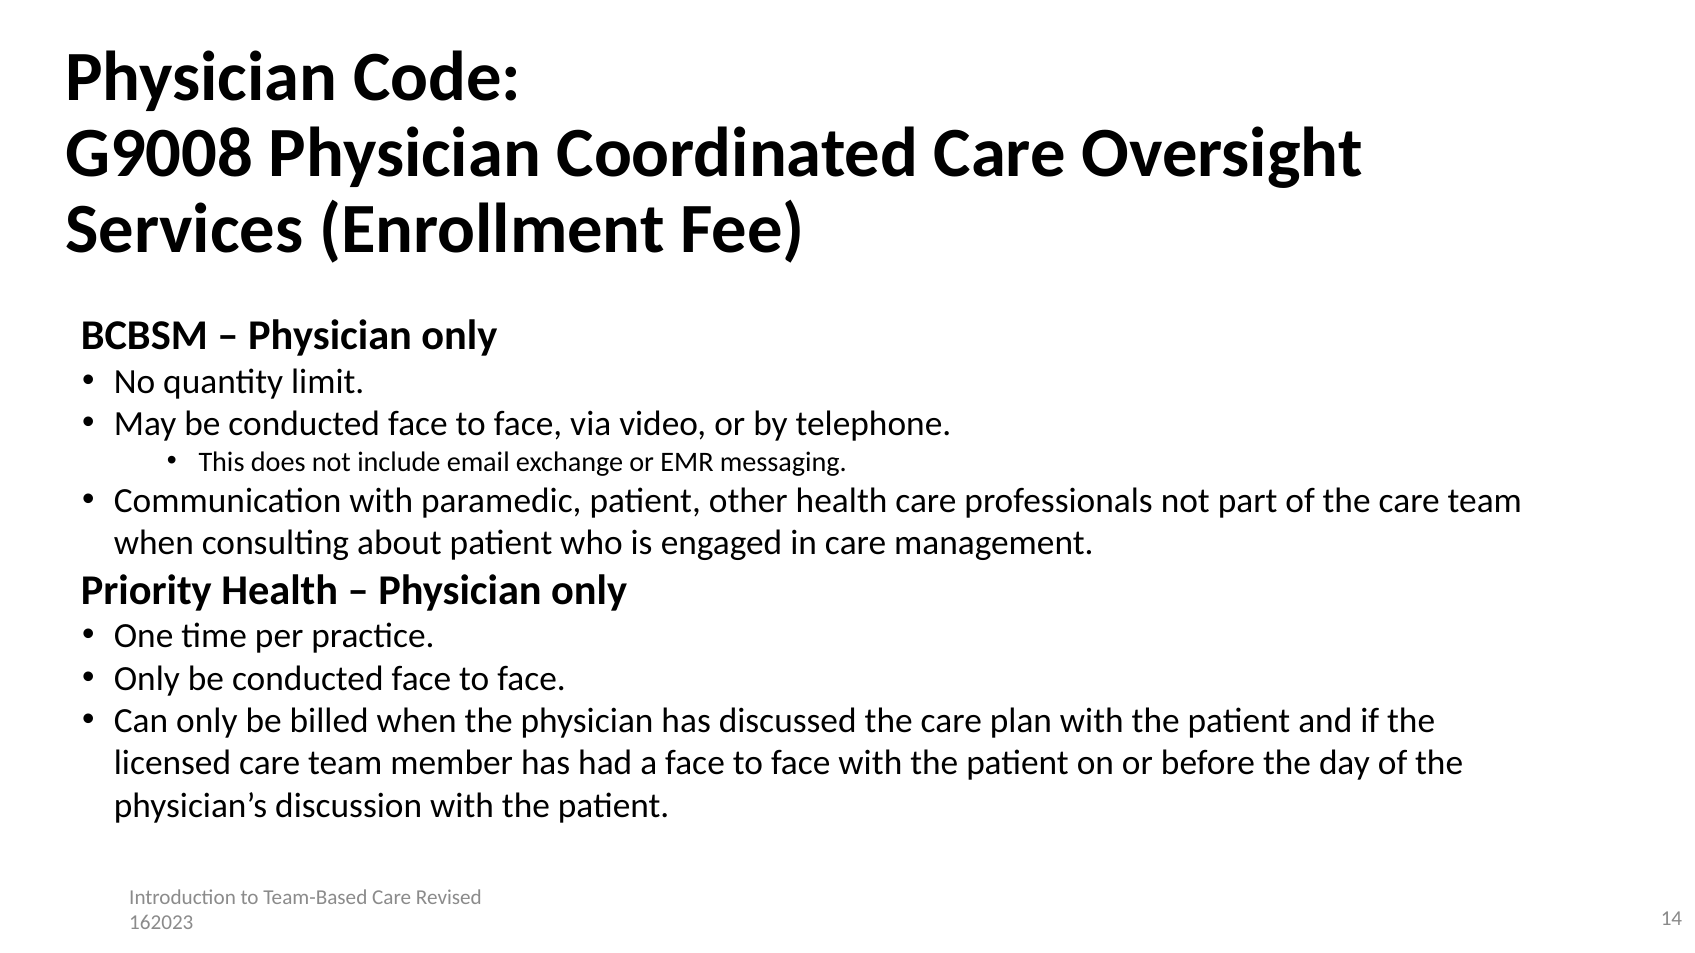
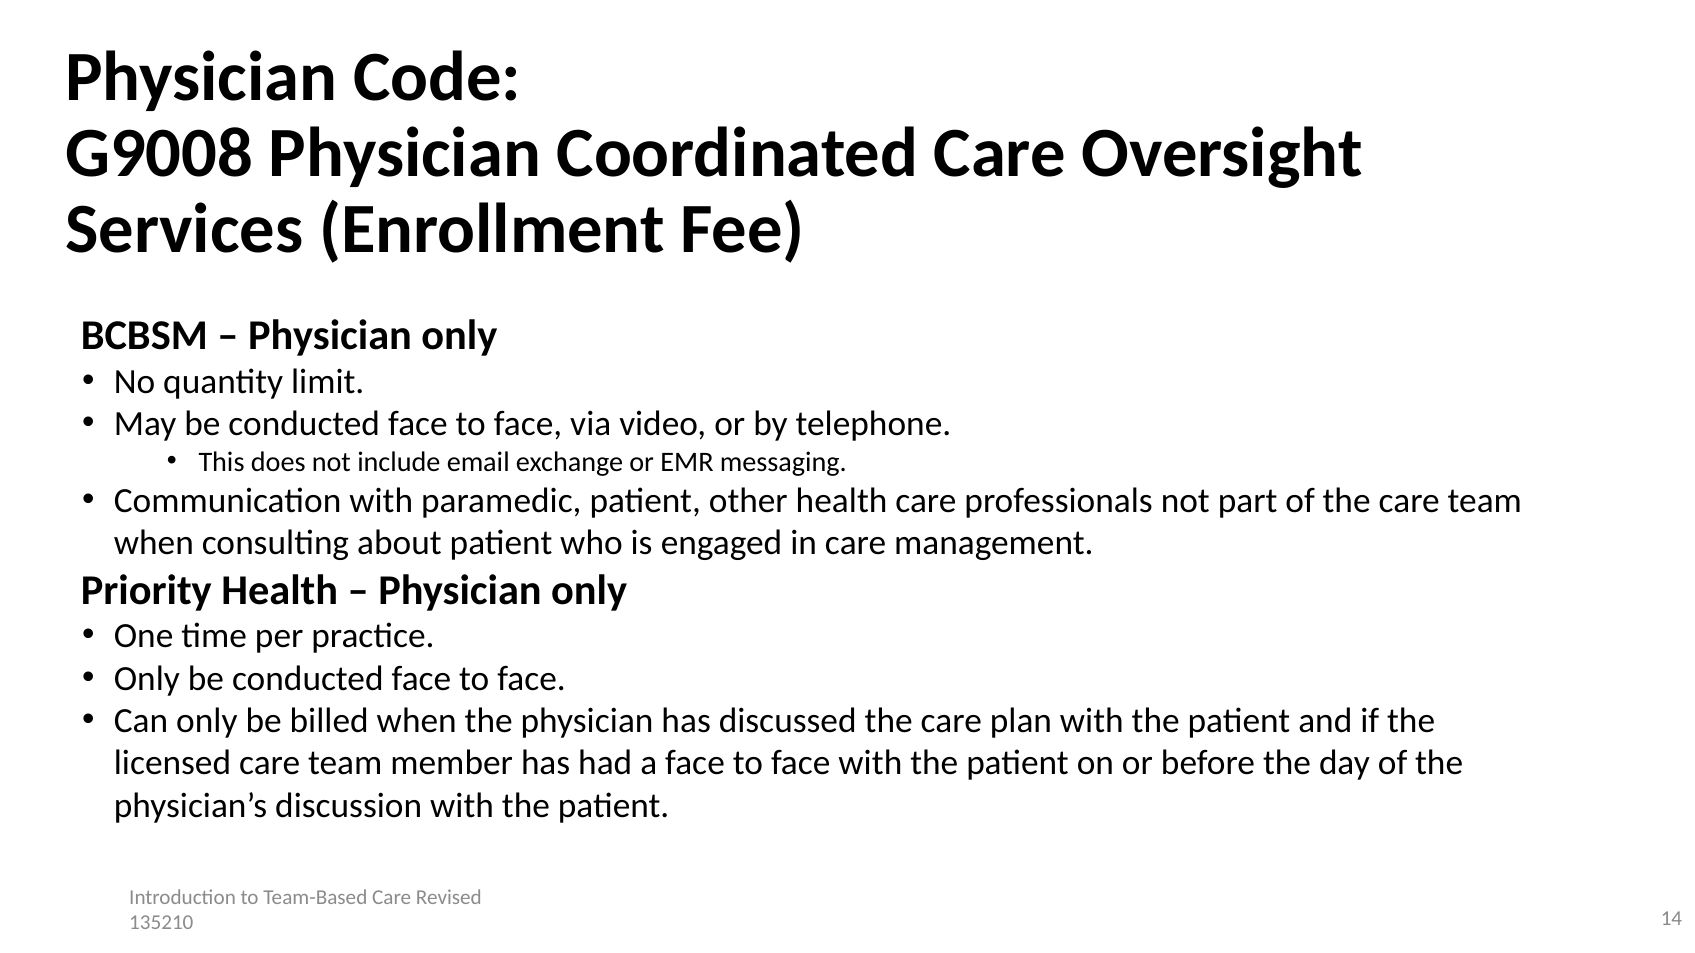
162023: 162023 -> 135210
